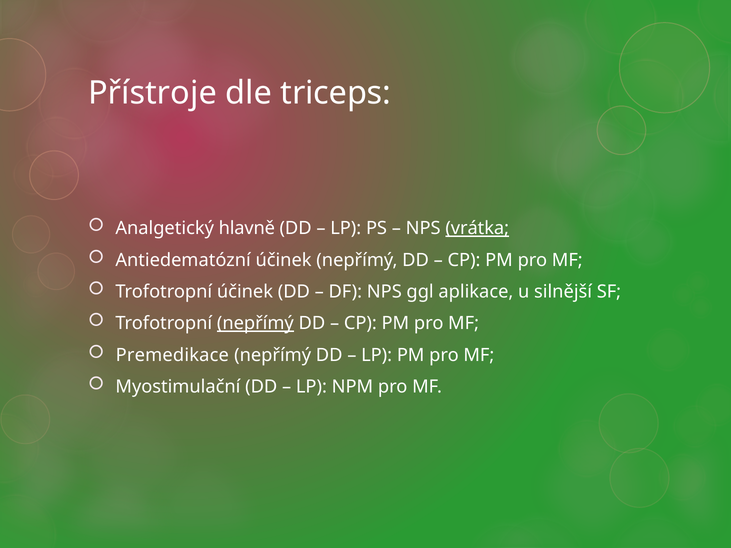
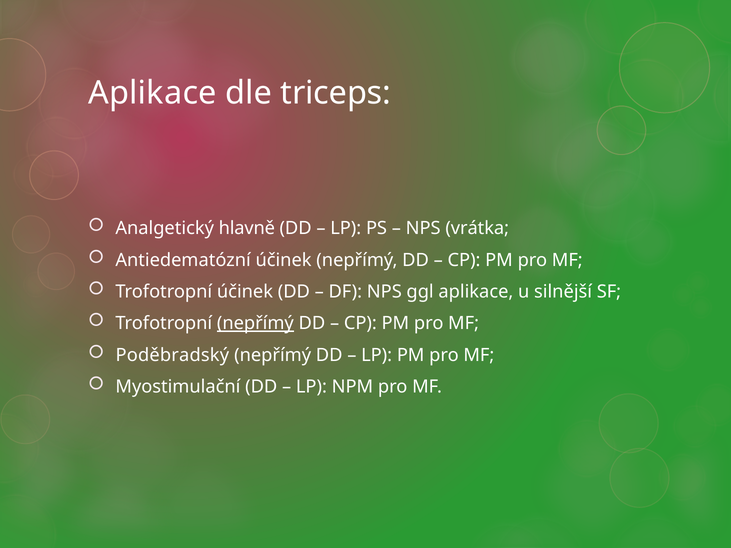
Přístroje at (152, 93): Přístroje -> Aplikace
vrátka underline: present -> none
Premedikace: Premedikace -> Poděbradský
